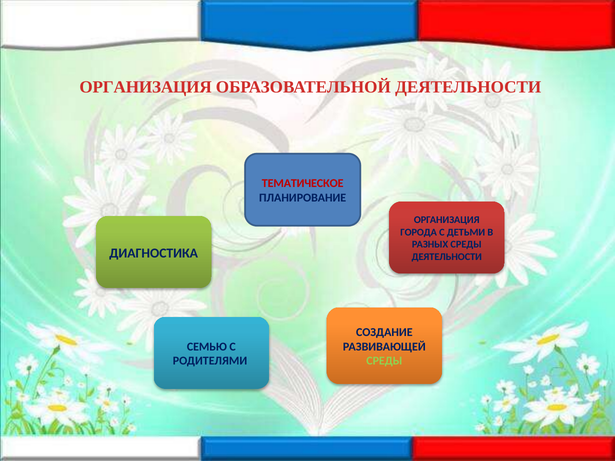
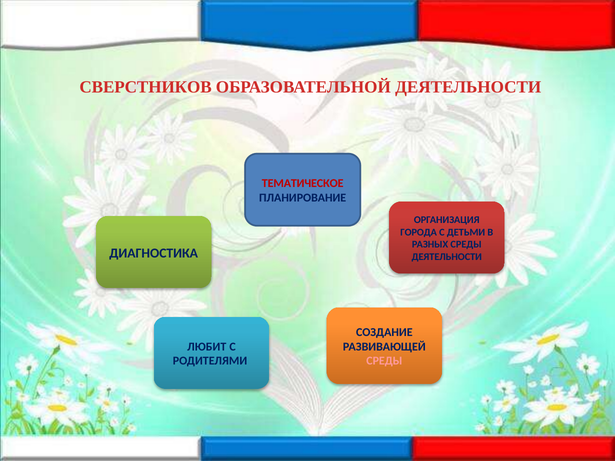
ОРГАНИЗАЦИЯ at (146, 87): ОРГАНИЗАЦИЯ -> СВЕРСТНИКОВ
СЕМЬЮ: СЕМЬЮ -> ЛЮБИТ
СРЕДЫ at (384, 361) colour: light green -> pink
